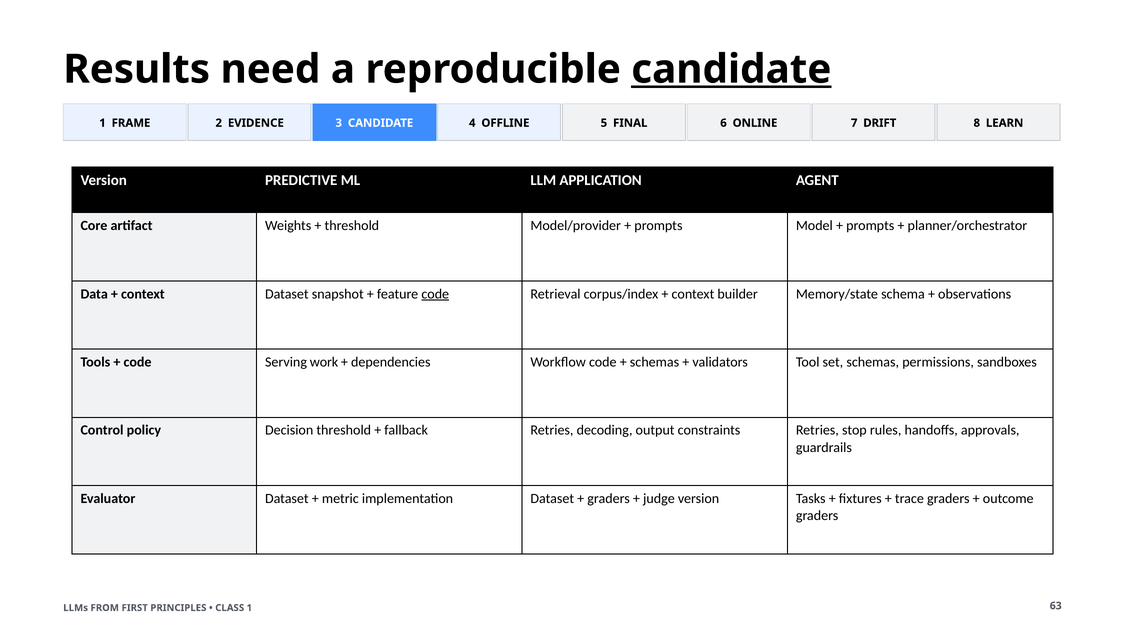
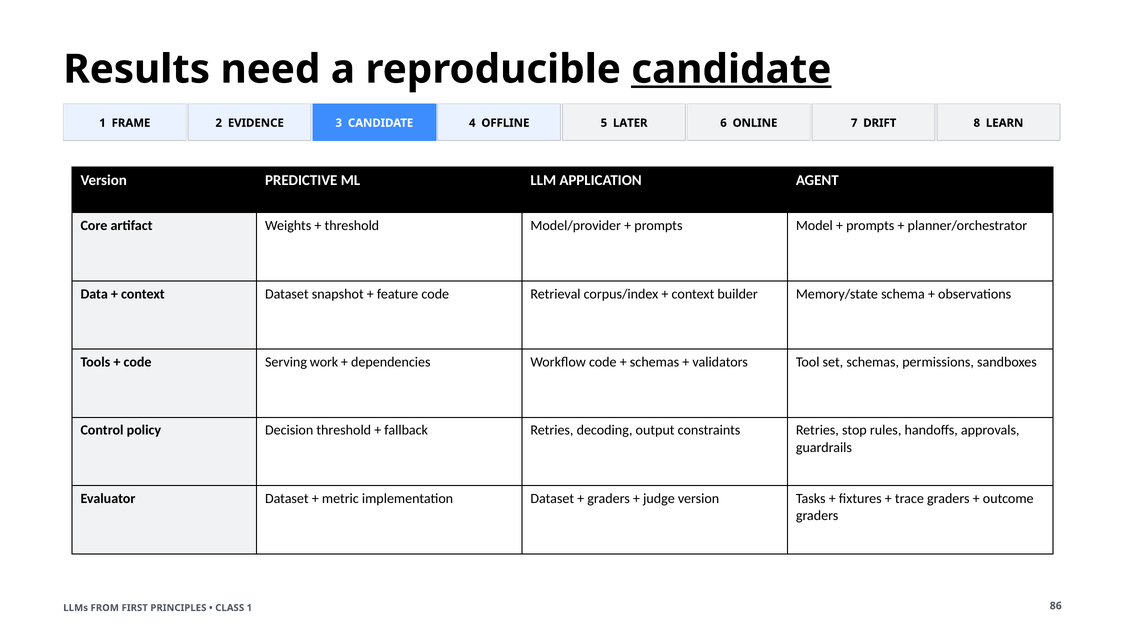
FINAL: FINAL -> LATER
code at (435, 294) underline: present -> none
63: 63 -> 86
